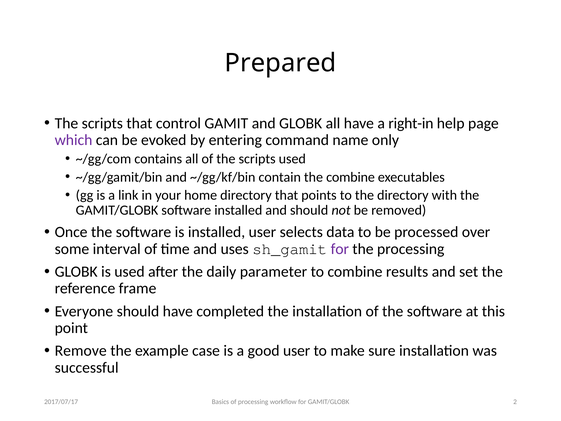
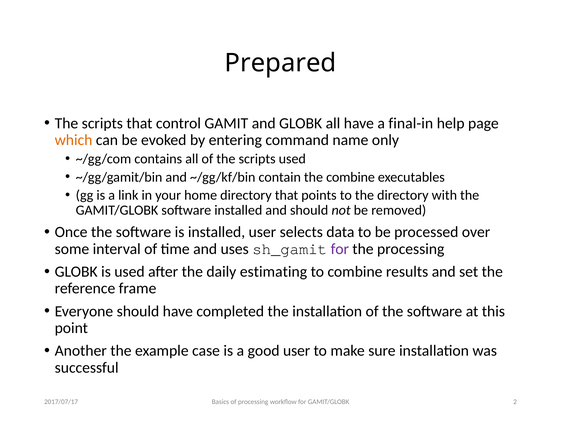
right-in: right-in -> final-in
which colour: purple -> orange
parameter: parameter -> estimating
Remove: Remove -> Another
